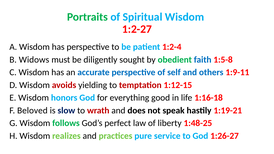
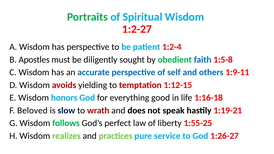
Widows: Widows -> Apostles
1:48-25: 1:48-25 -> 1:55-25
